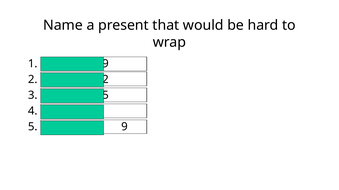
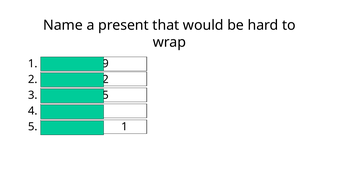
9 at (124, 127): 9 -> 1
